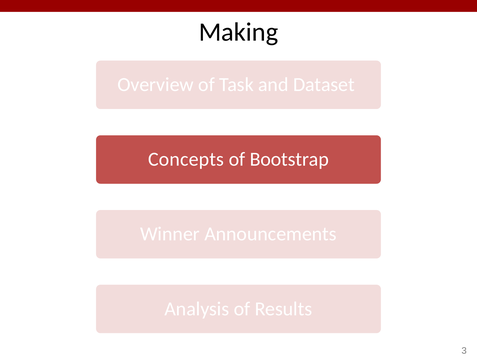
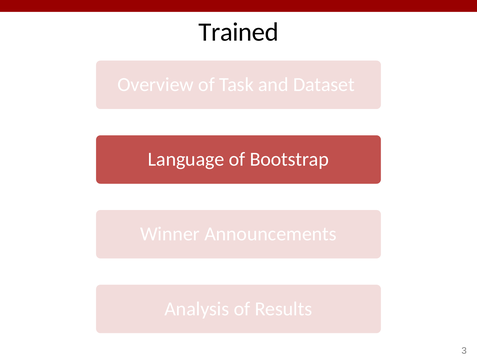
Making: Making -> Trained
Concepts: Concepts -> Language
